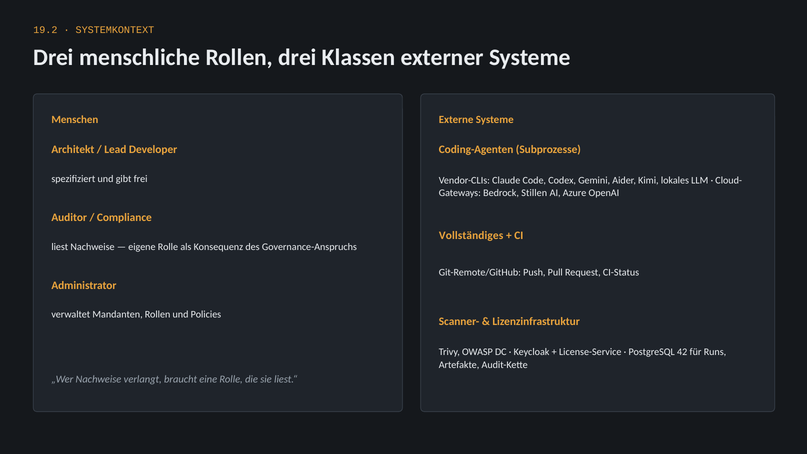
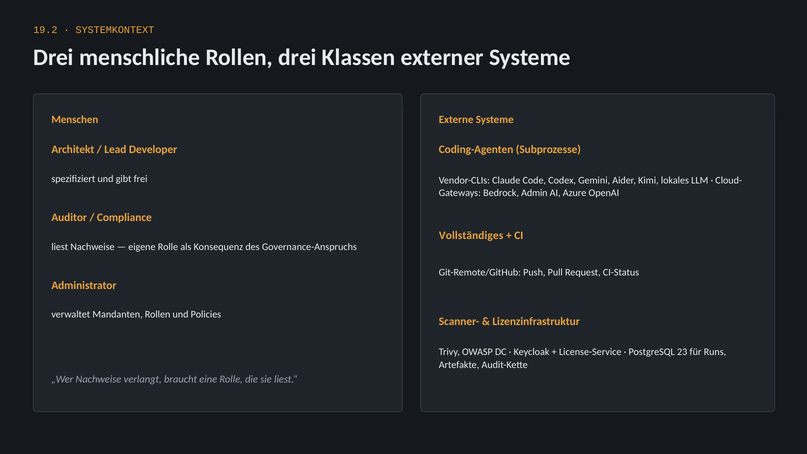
Stillen: Stillen -> Admin
42: 42 -> 23
